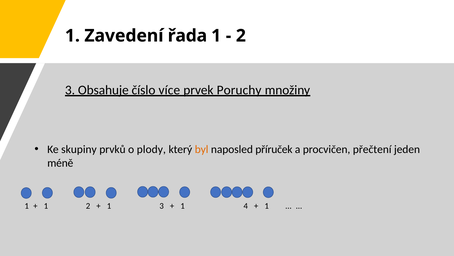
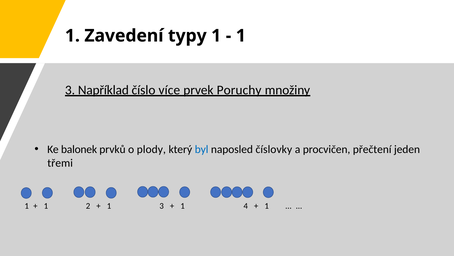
řada: řada -> typy
2 at (241, 36): 2 -> 1
Obsahuje: Obsahuje -> Například
skupiny: skupiny -> balonek
byl colour: orange -> blue
příruček: příruček -> číslovky
méně: méně -> třemi
